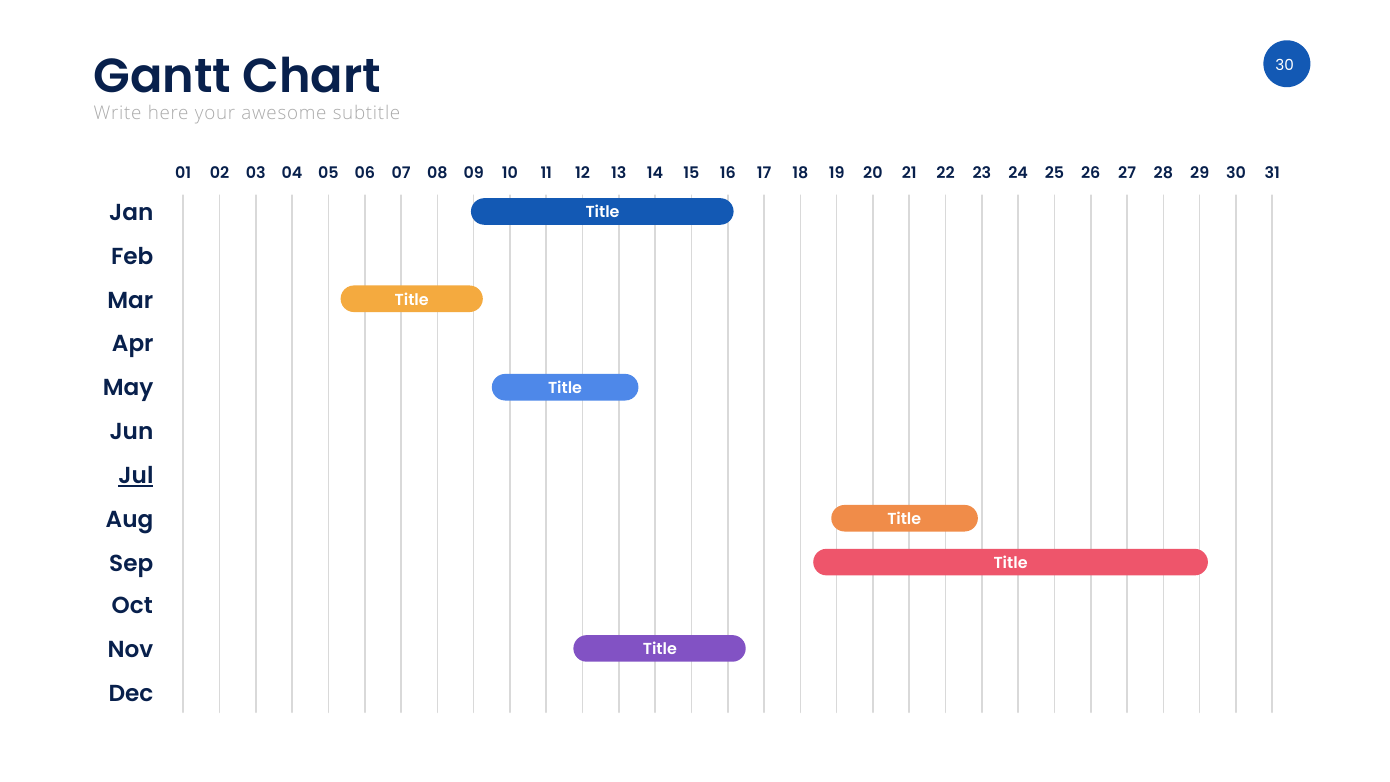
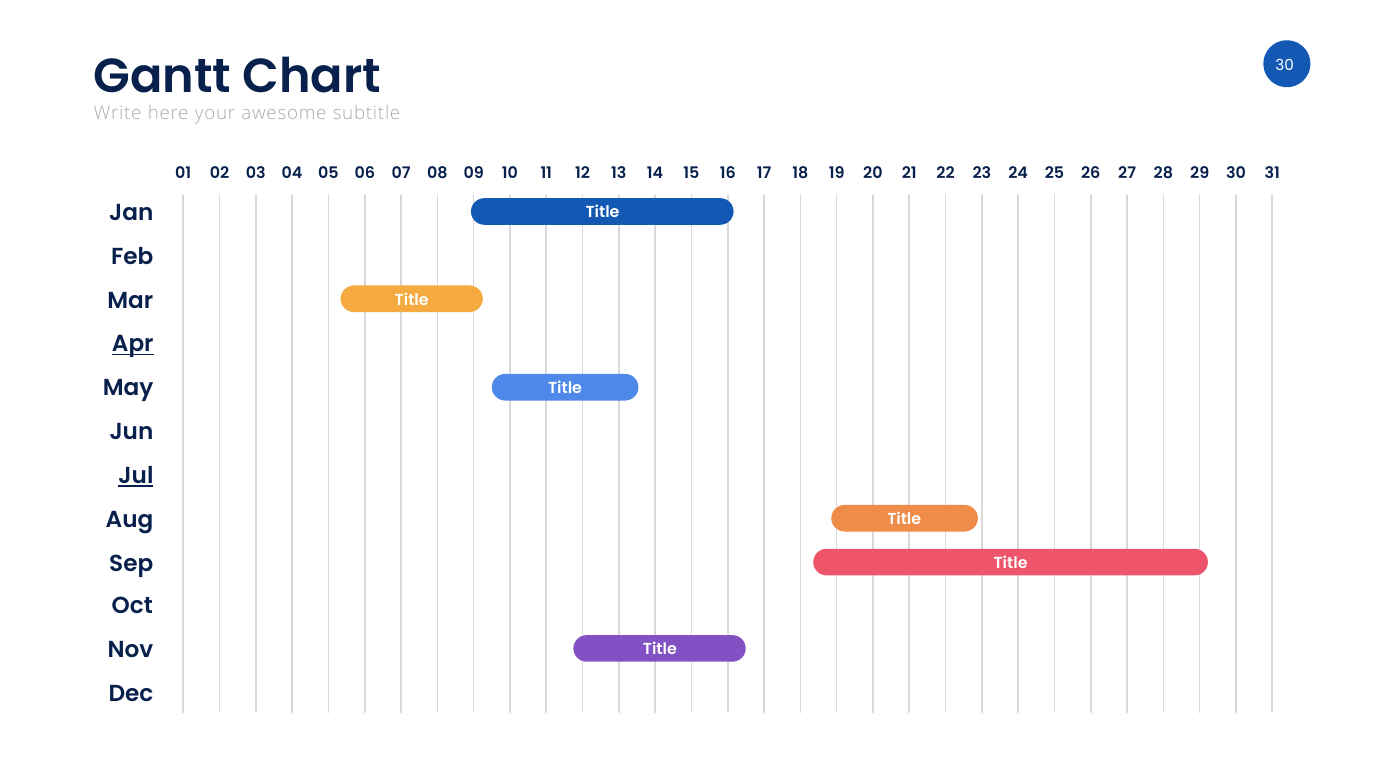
Apr underline: none -> present
